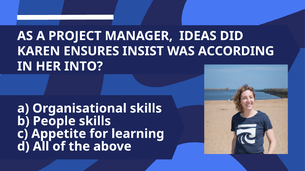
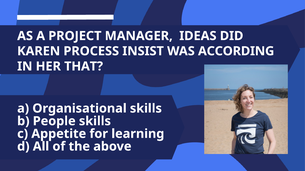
ENSURES: ENSURES -> PROCESS
INTO: INTO -> THAT
